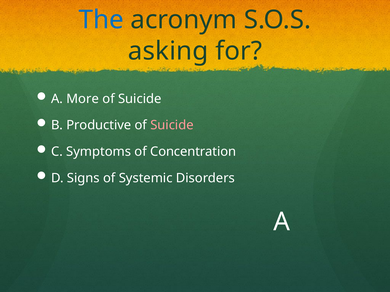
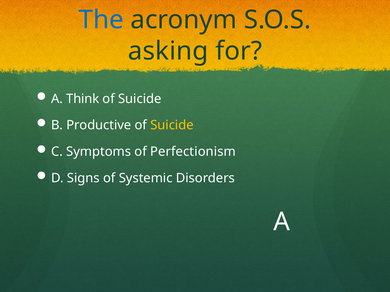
More: More -> Think
Suicide at (172, 125) colour: pink -> yellow
Concentration: Concentration -> Perfectionism
